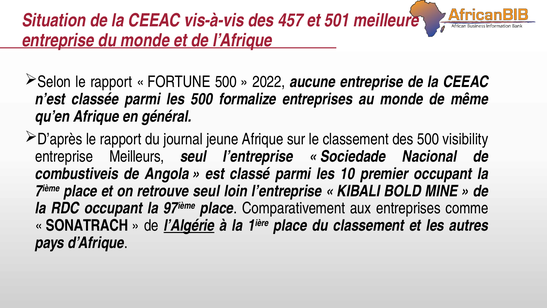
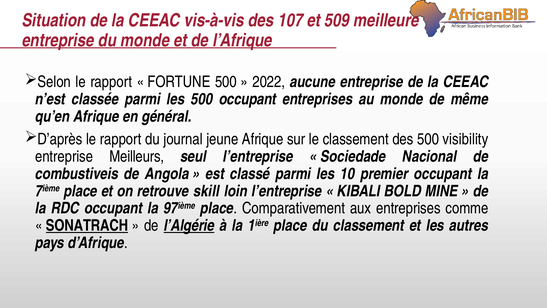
457: 457 -> 107
501: 501 -> 509
500 formalize: formalize -> occupant
retrouve seul: seul -> skill
SONATRACH underline: none -> present
